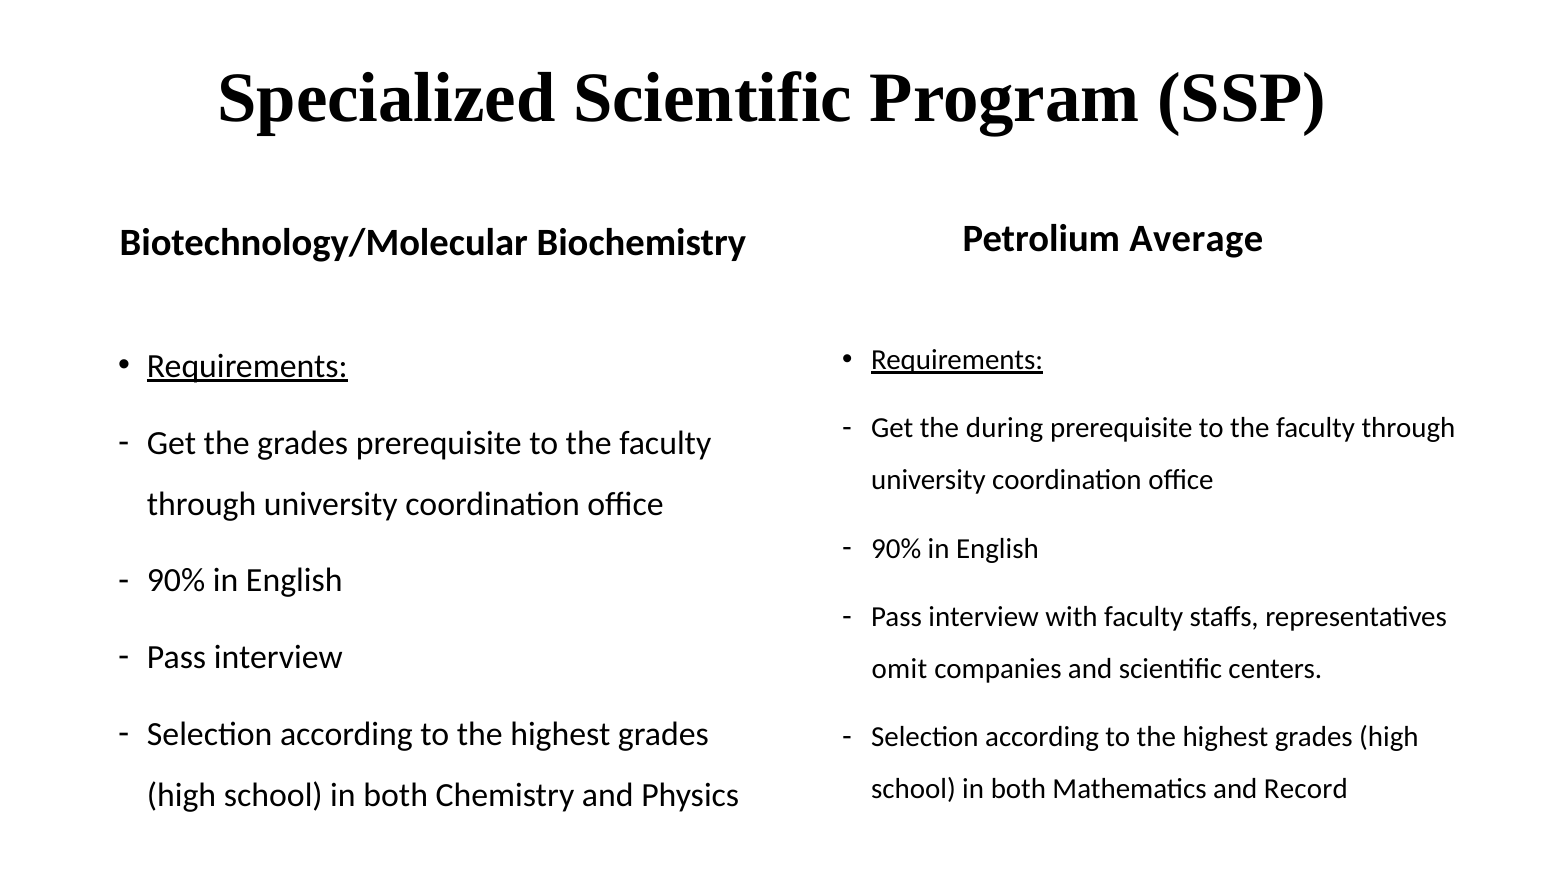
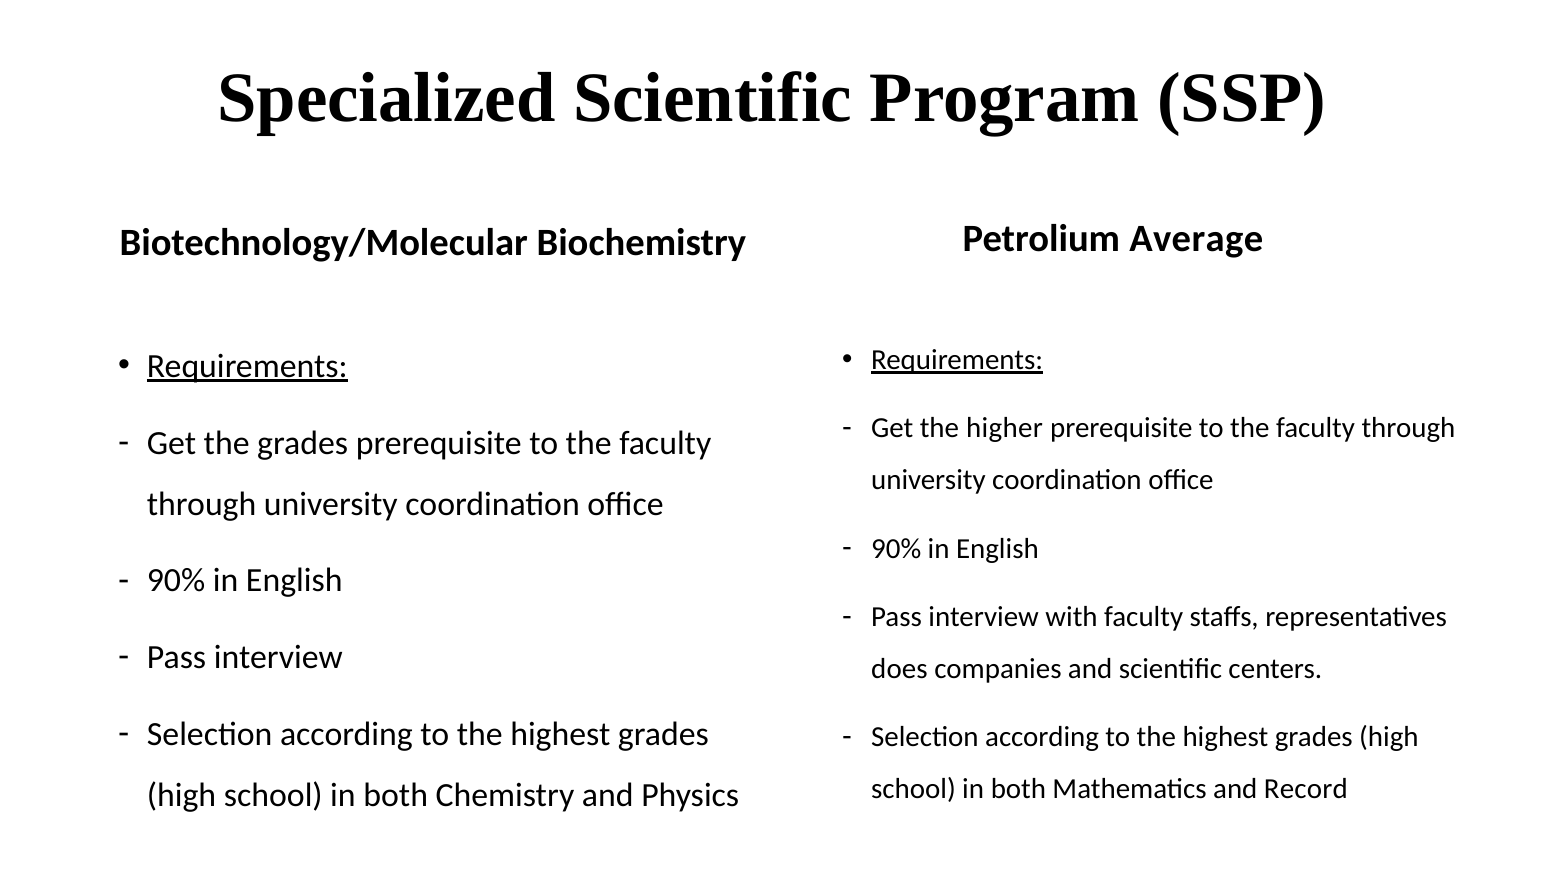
during: during -> higher
omit: omit -> does
